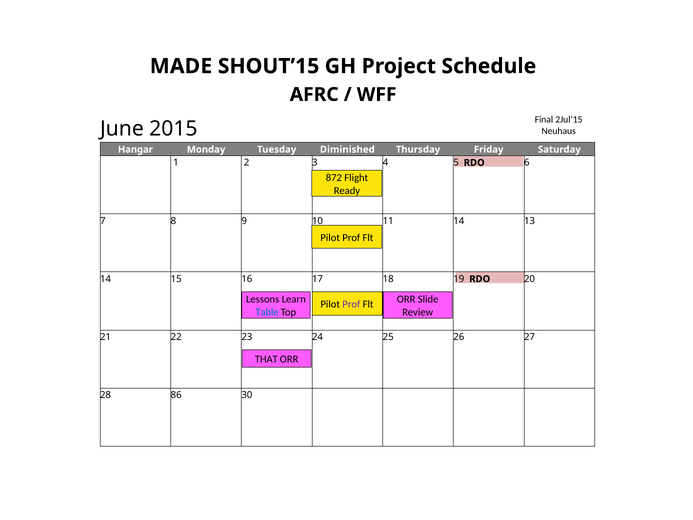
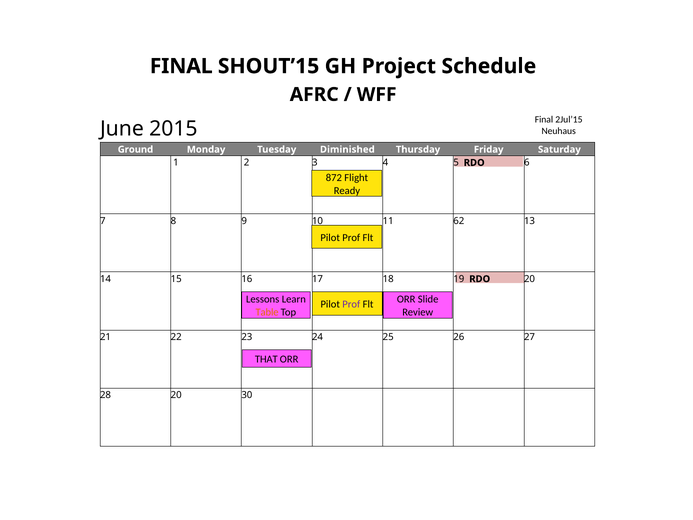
MADE at (181, 66): MADE -> FINAL
Hangar: Hangar -> Ground
11 14: 14 -> 62
Table colour: blue -> orange
28 86: 86 -> 20
